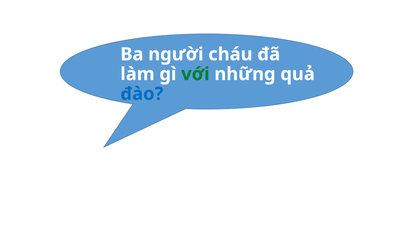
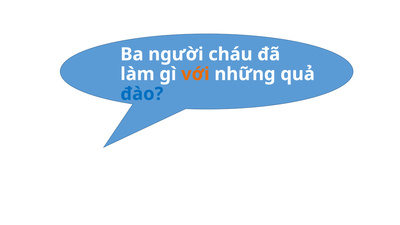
với colour: green -> orange
